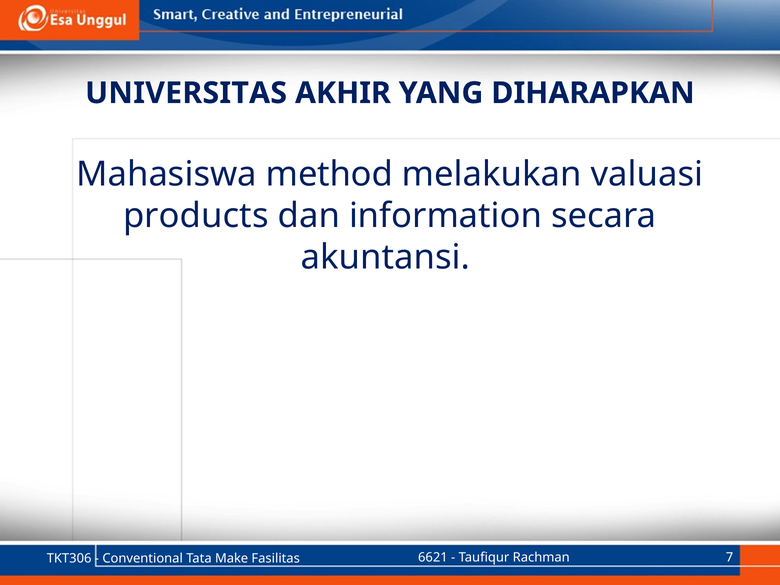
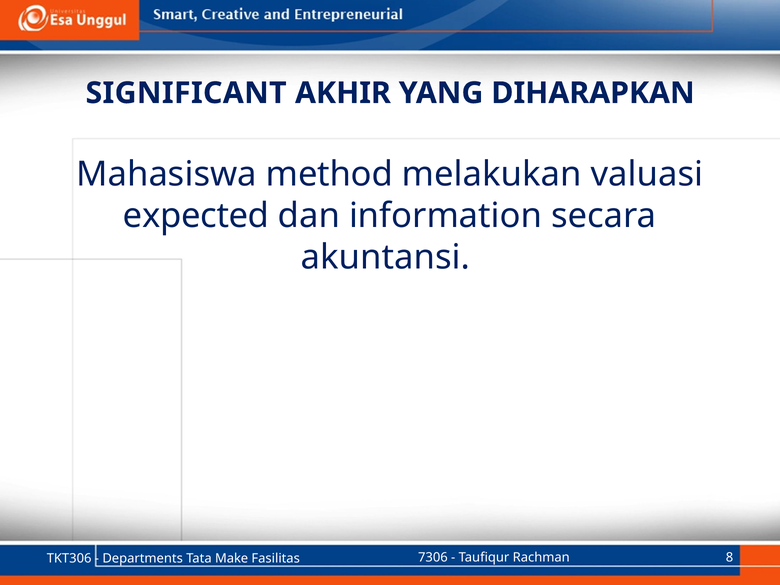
UNIVERSITAS: UNIVERSITAS -> SIGNIFICANT
products: products -> expected
6621: 6621 -> 7306
7: 7 -> 8
Conventional: Conventional -> Departments
